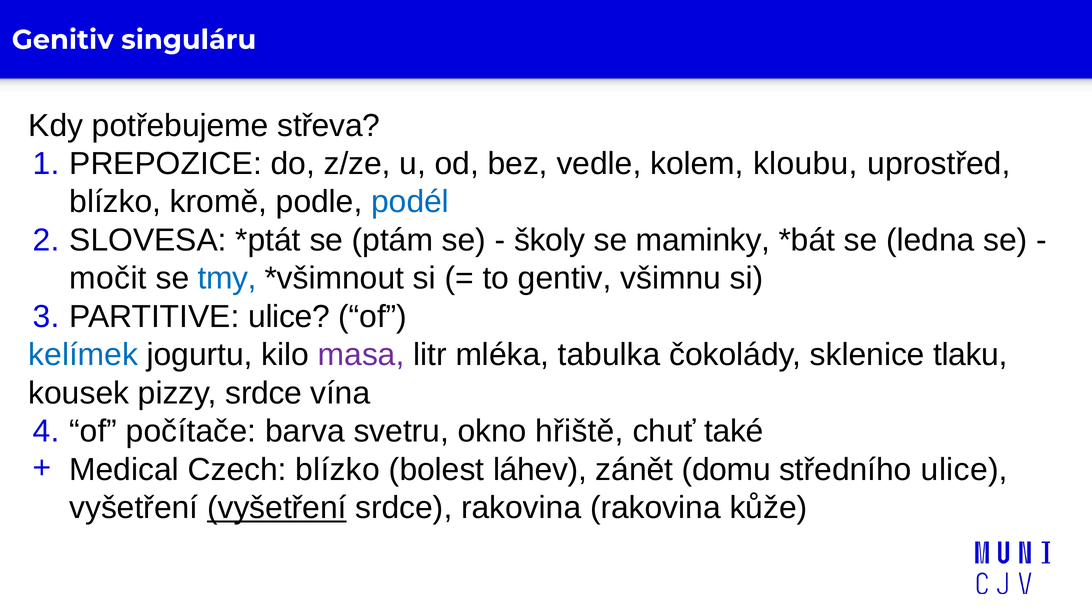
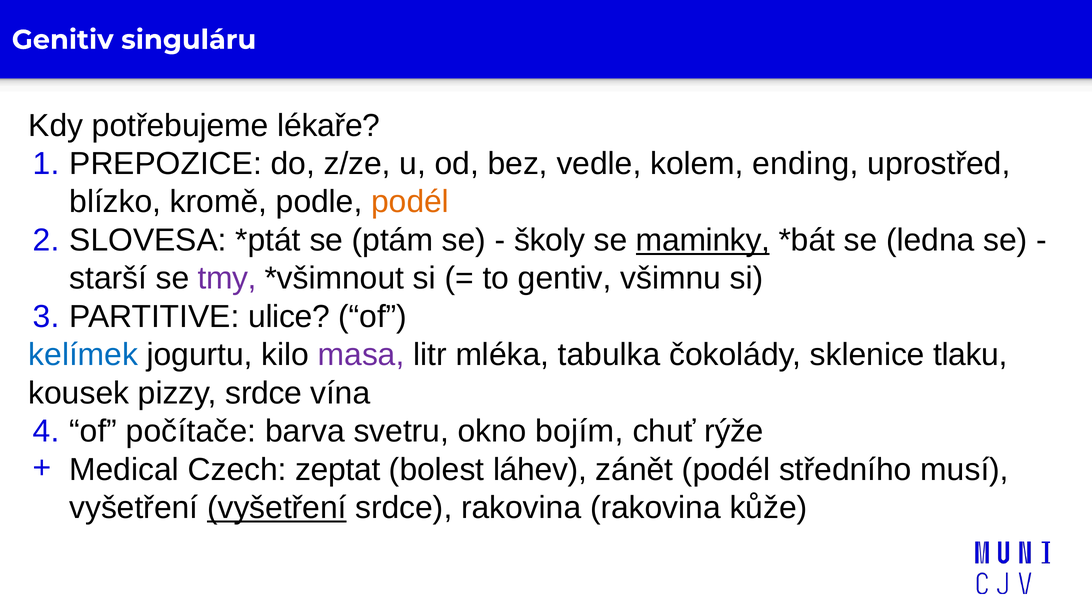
střeva: střeva -> lékaře
kloubu: kloubu -> ending
podél at (410, 202) colour: blue -> orange
maminky underline: none -> present
močit: močit -> starší
tmy colour: blue -> purple
hřiště: hřiště -> bojím
také: také -> rýže
Czech blízko: blízko -> zeptat
zánět domu: domu -> podél
středního ulice: ulice -> musí
